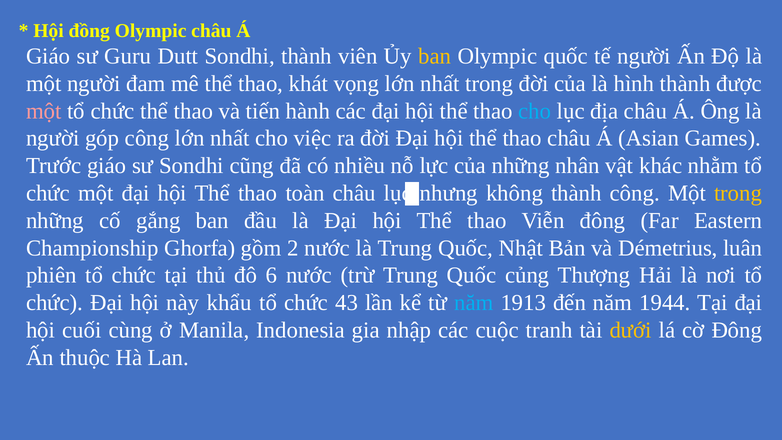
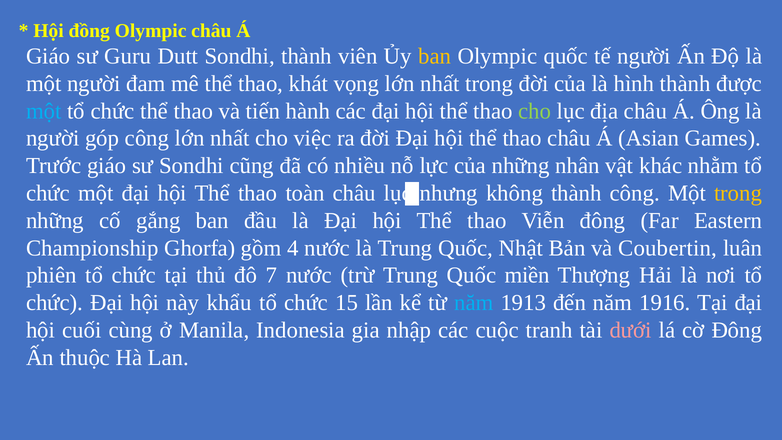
một at (44, 111) colour: pink -> light blue
cho at (535, 111) colour: light blue -> light green
2: 2 -> 4
Démetrius: Démetrius -> Coubertin
6: 6 -> 7
củng: củng -> miền
43: 43 -> 15
1944: 1944 -> 1916
dưới colour: yellow -> pink
